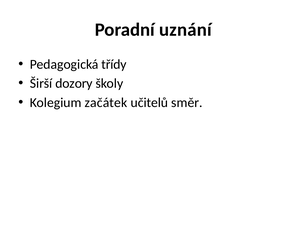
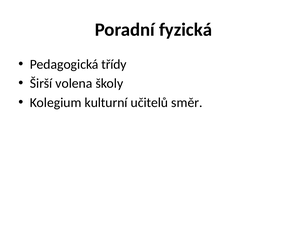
uznání: uznání -> fyzická
dozory: dozory -> volena
začátek: začátek -> kulturní
